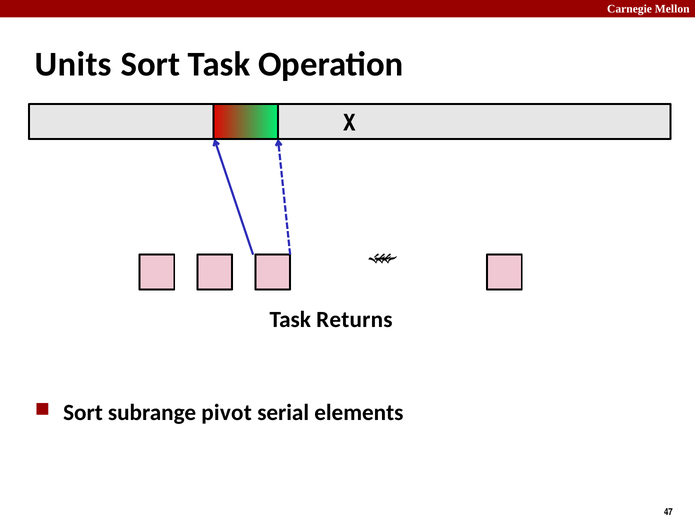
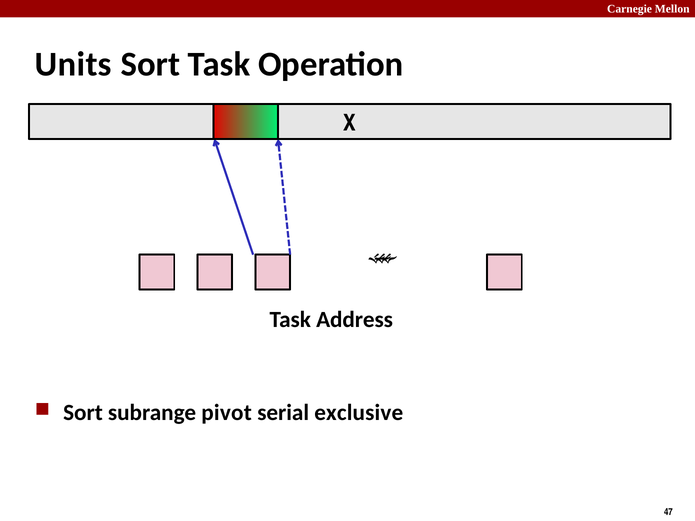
Returns: Returns -> Address
elements: elements -> exclusive
